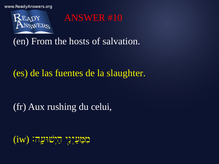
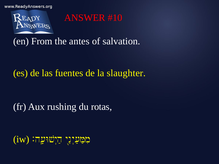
hosts: hosts -> antes
celui: celui -> rotas
